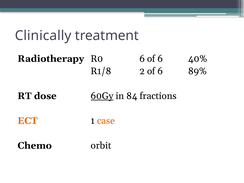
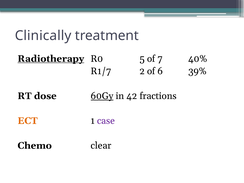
Radiotherapy underline: none -> present
R0 6: 6 -> 5
6 at (160, 59): 6 -> 7
R1/8: R1/8 -> R1/7
89%: 89% -> 39%
84: 84 -> 42
case colour: orange -> purple
orbit: orbit -> clear
